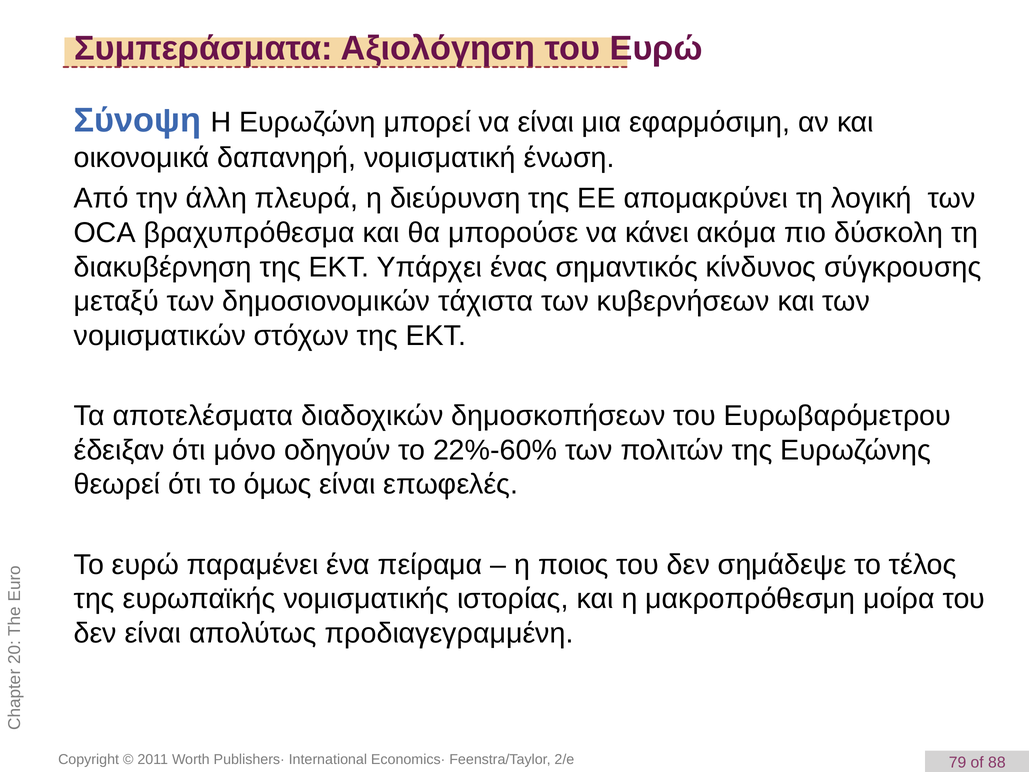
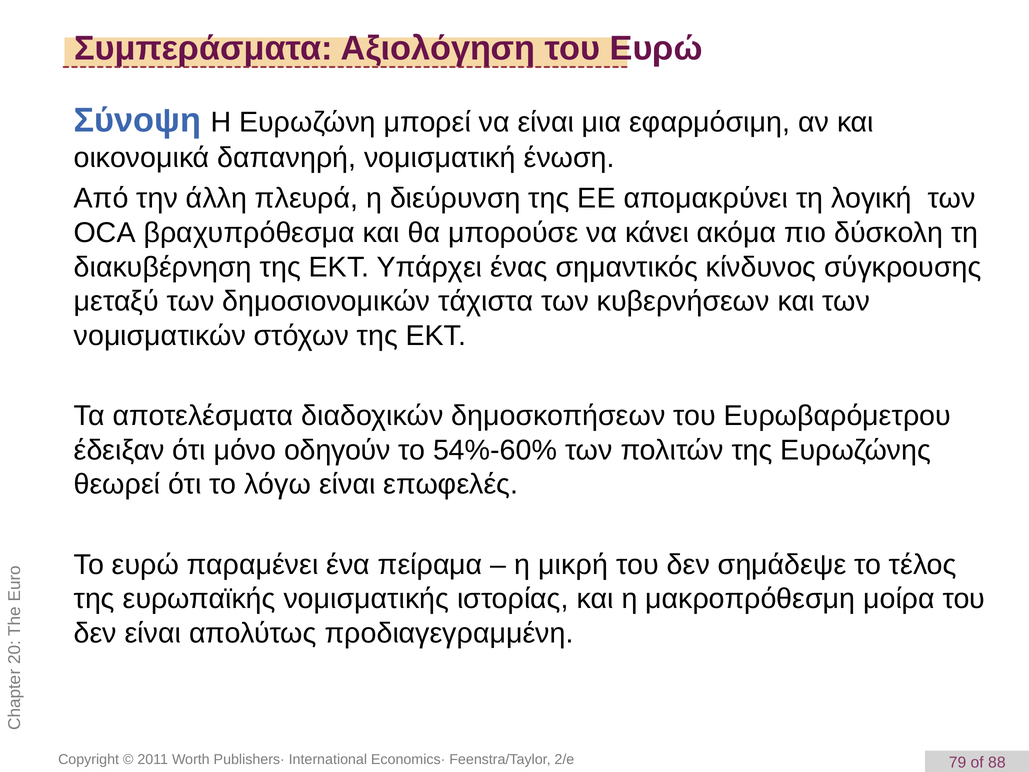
22%-60%: 22%-60% -> 54%-60%
όμως: όμως -> λόγω
ποιος: ποιος -> μικρή
